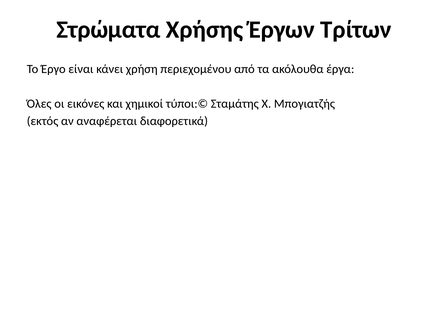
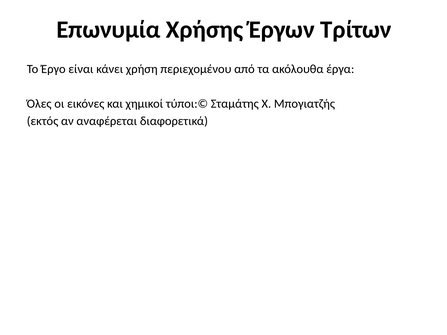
Στρώματα: Στρώματα -> Επωνυμία
